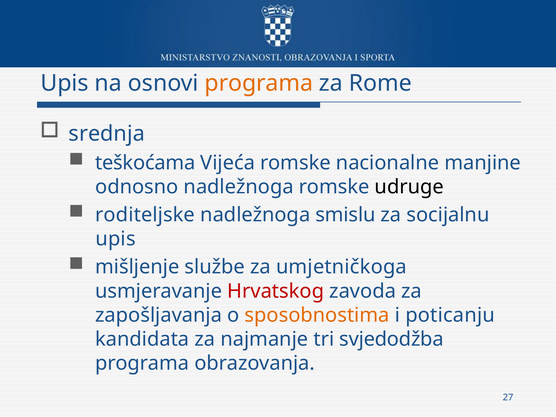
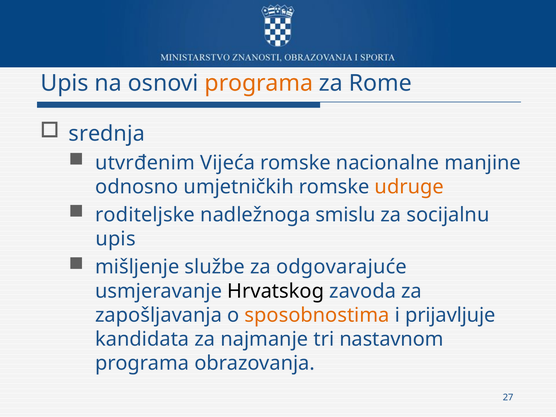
teškoćama: teškoćama -> utvrđenim
odnosno nadležnoga: nadležnoga -> umjetničkih
udruge colour: black -> orange
umjetničkoga: umjetničkoga -> odgovarajuće
Hrvatskog colour: red -> black
poticanju: poticanju -> prijavljuje
svjedodžba: svjedodžba -> nastavnom
